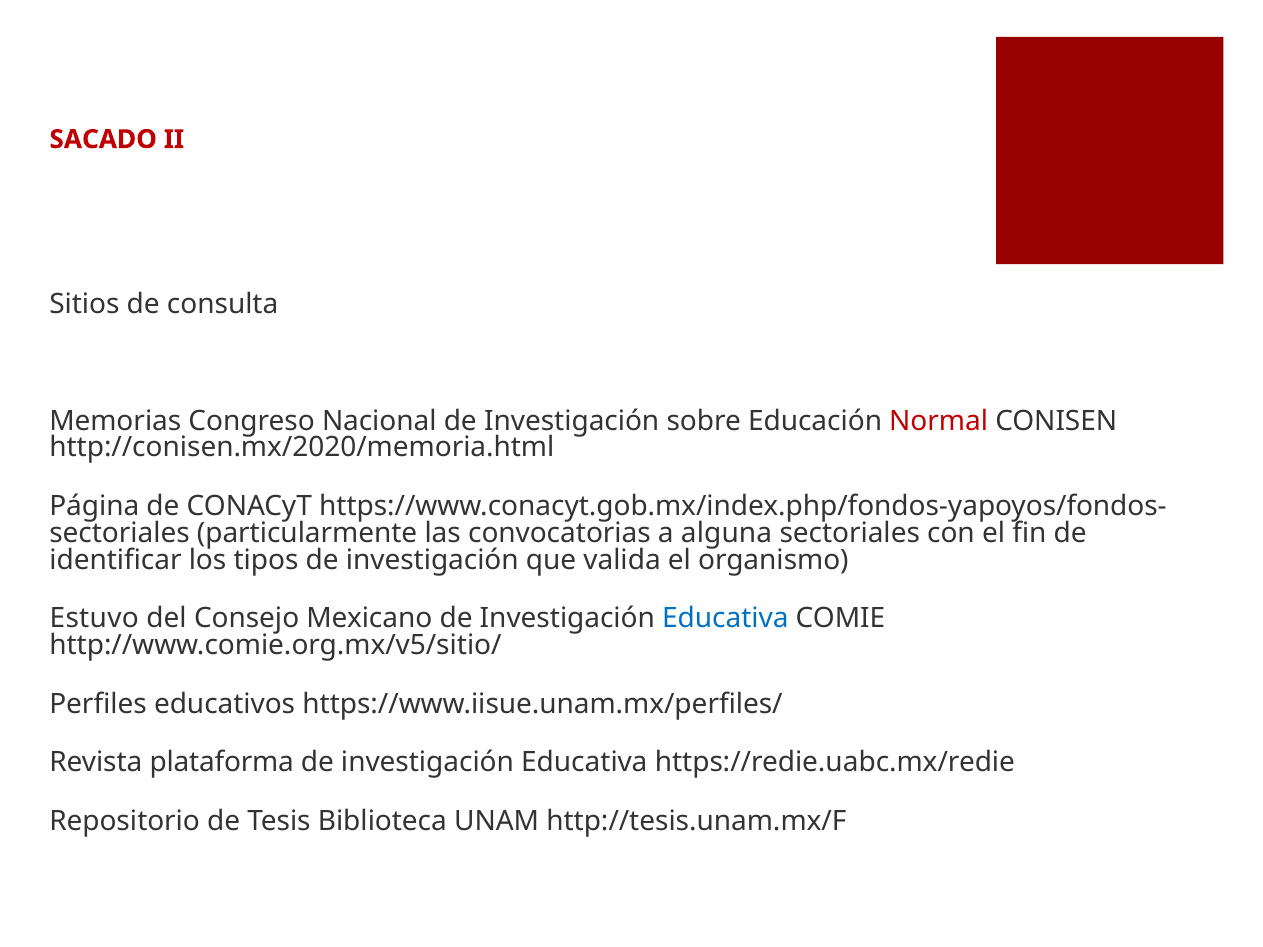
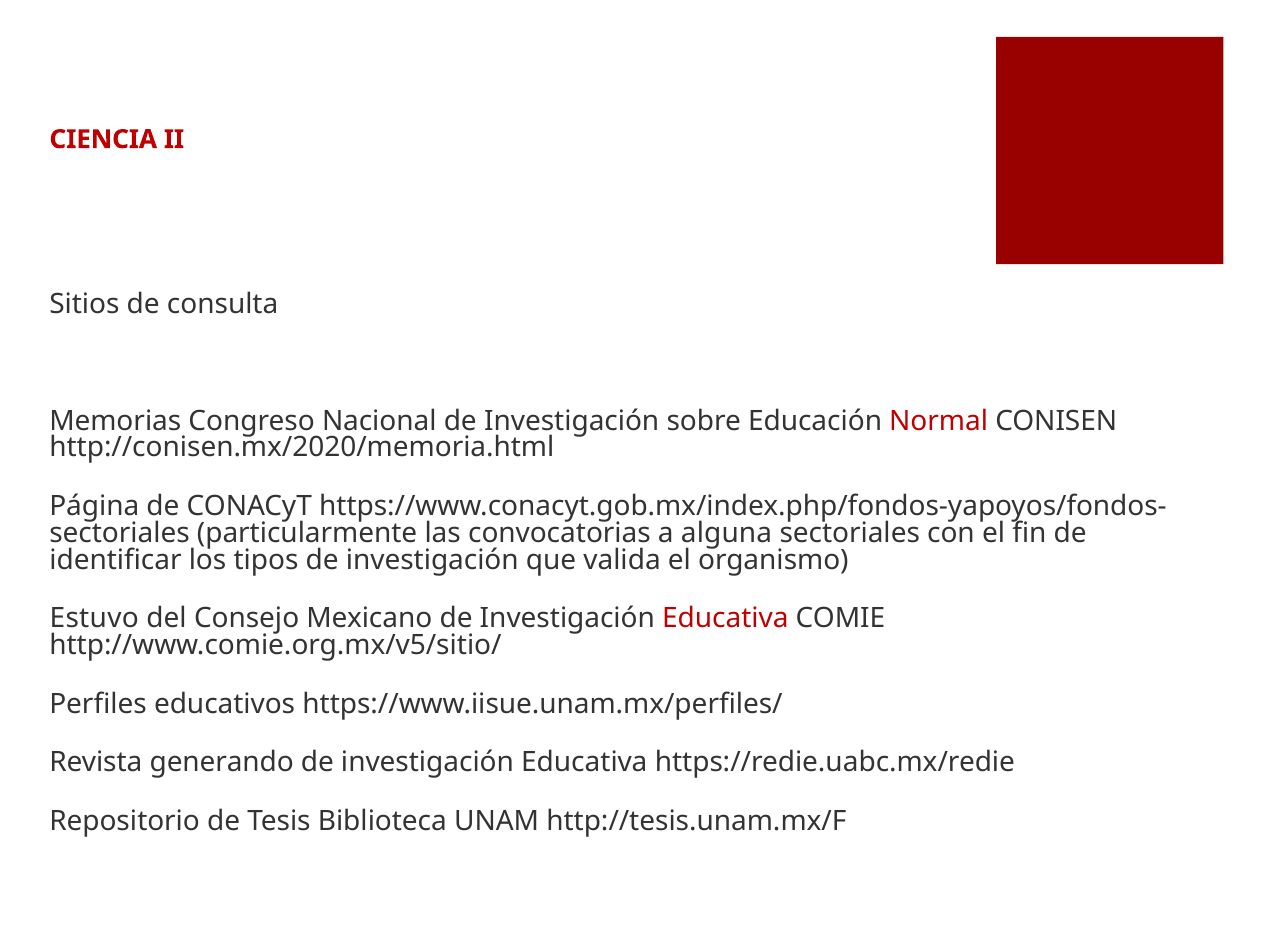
SACADO: SACADO -> CIENCIA
Educativa at (725, 619) colour: blue -> red
plataforma: plataforma -> generando
